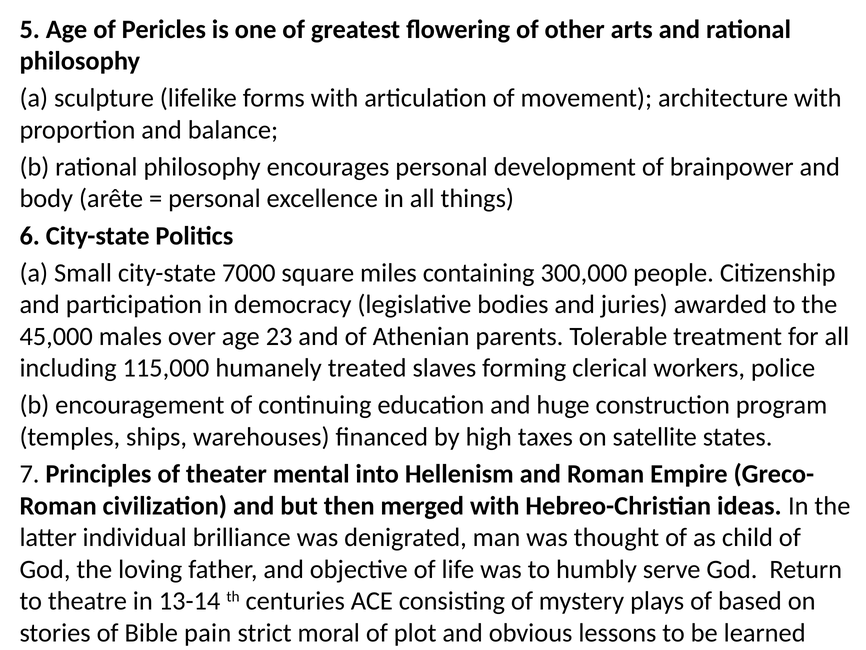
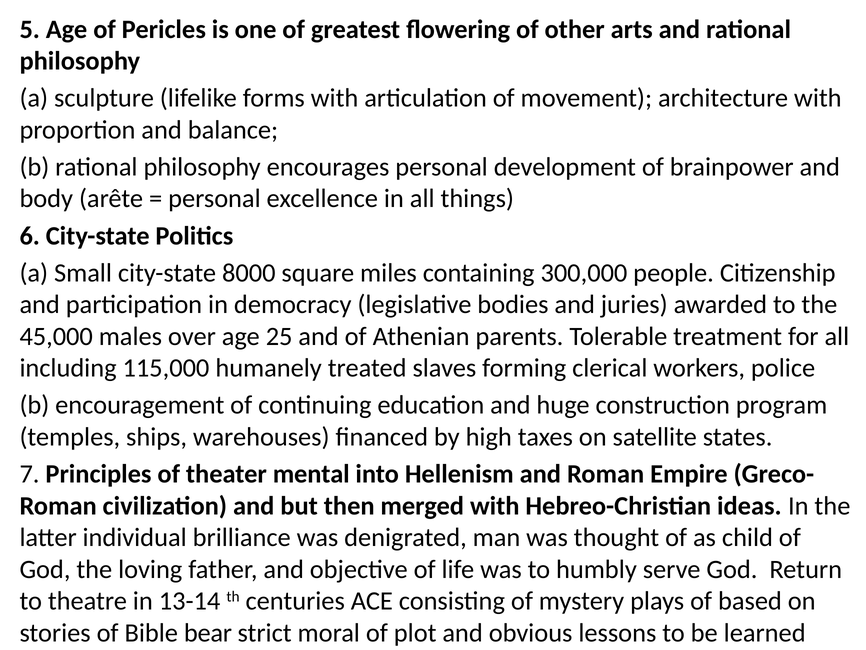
7000: 7000 -> 8000
23: 23 -> 25
pain: pain -> bear
